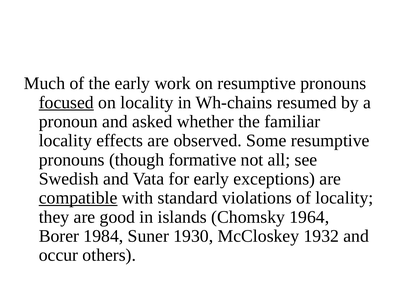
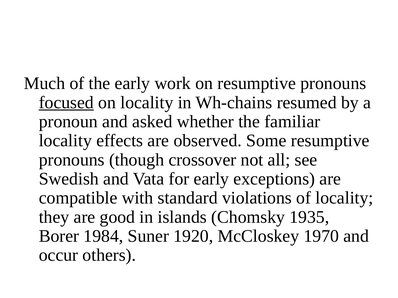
formative: formative -> crossover
compatible underline: present -> none
1964: 1964 -> 1935
1930: 1930 -> 1920
1932: 1932 -> 1970
